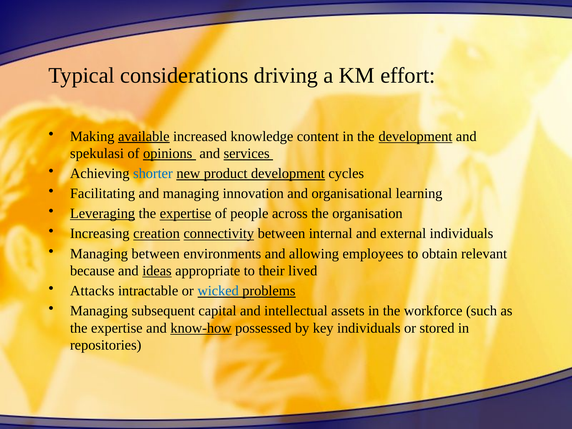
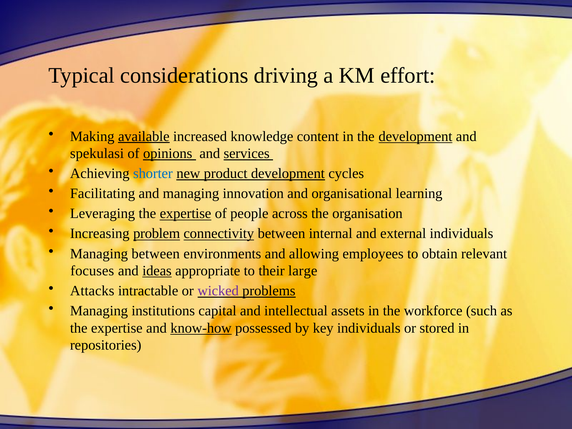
Leveraging underline: present -> none
creation: creation -> problem
because: because -> focuses
lived: lived -> large
wicked colour: blue -> purple
subsequent: subsequent -> institutions
